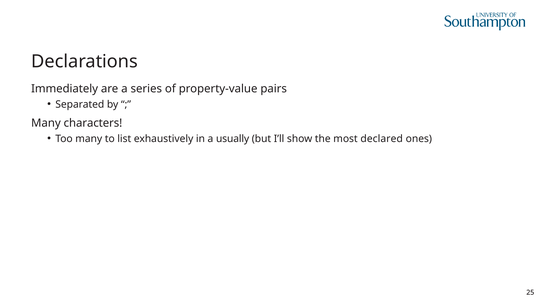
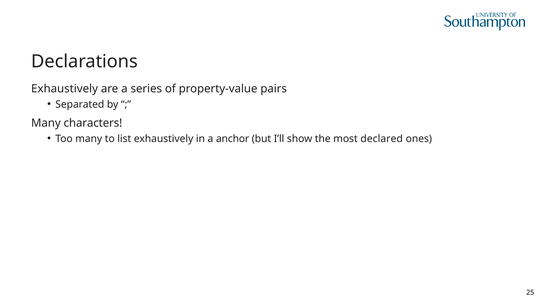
Immediately at (65, 89): Immediately -> Exhaustively
usually: usually -> anchor
